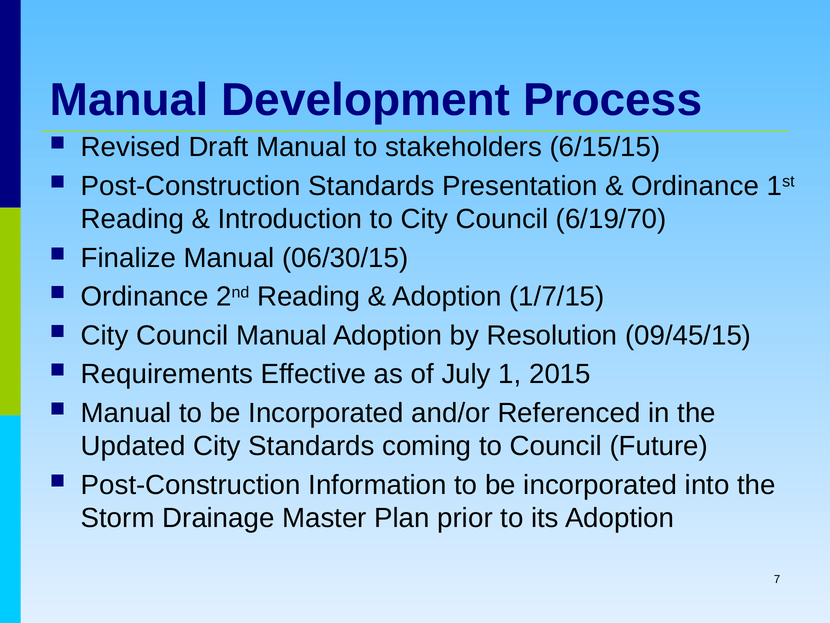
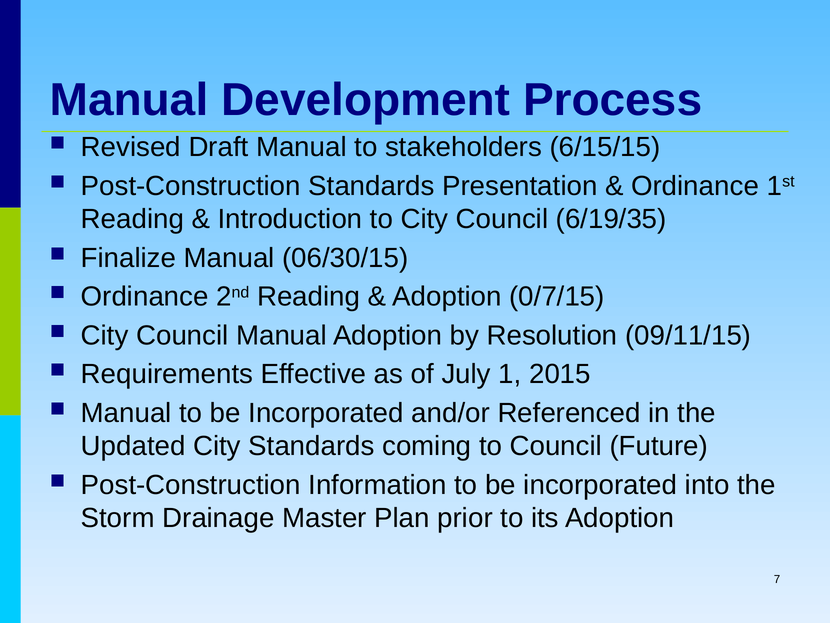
6/19/70: 6/19/70 -> 6/19/35
1/7/15: 1/7/15 -> 0/7/15
09/45/15: 09/45/15 -> 09/11/15
